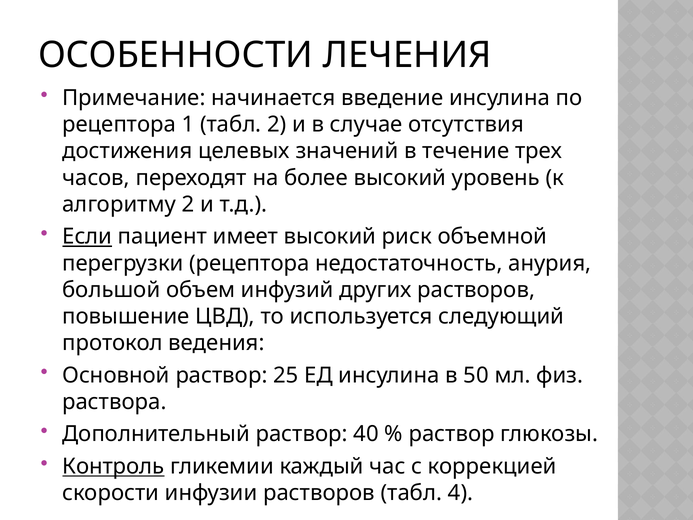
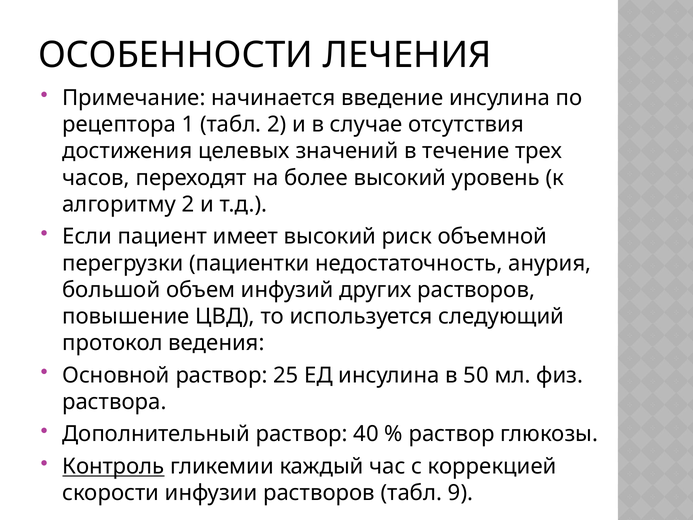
Если underline: present -> none
перегрузки рецептора: рецептора -> пациентки
4: 4 -> 9
